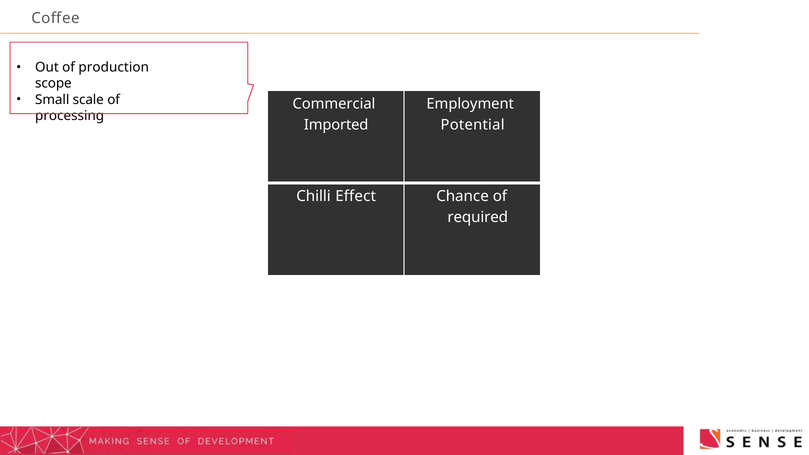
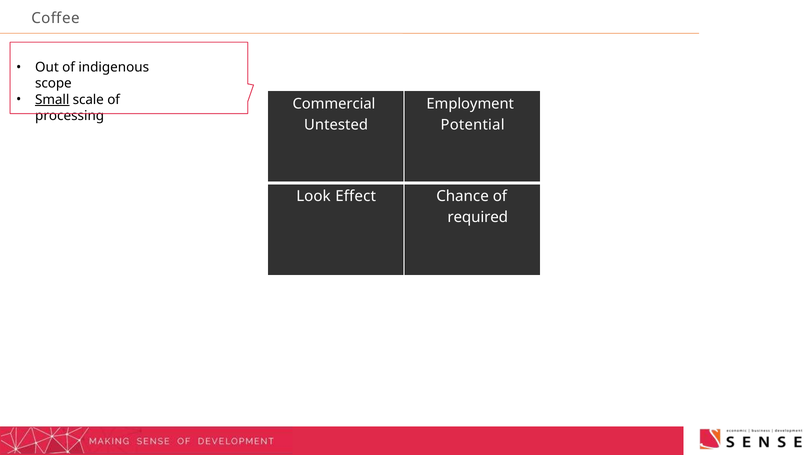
production: production -> indigenous
Small underline: none -> present
Imported: Imported -> Untested
Chilli: Chilli -> Look
